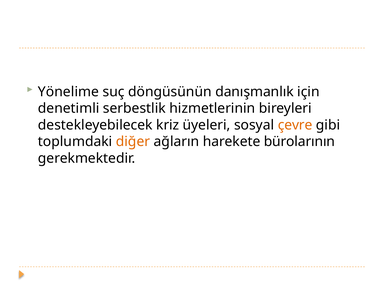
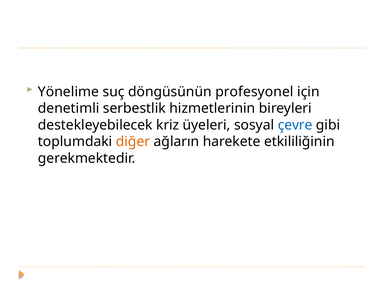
danışmanlık: danışmanlık -> profesyonel
çevre colour: orange -> blue
bürolarının: bürolarının -> etkililiğinin
